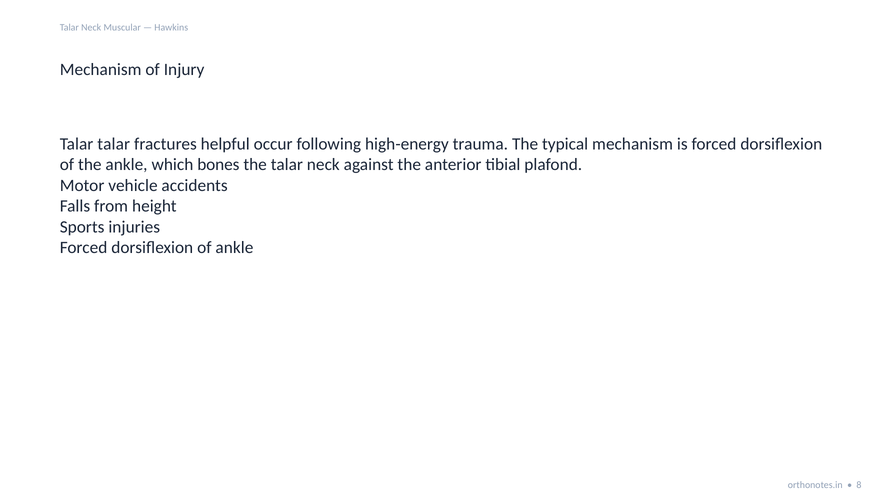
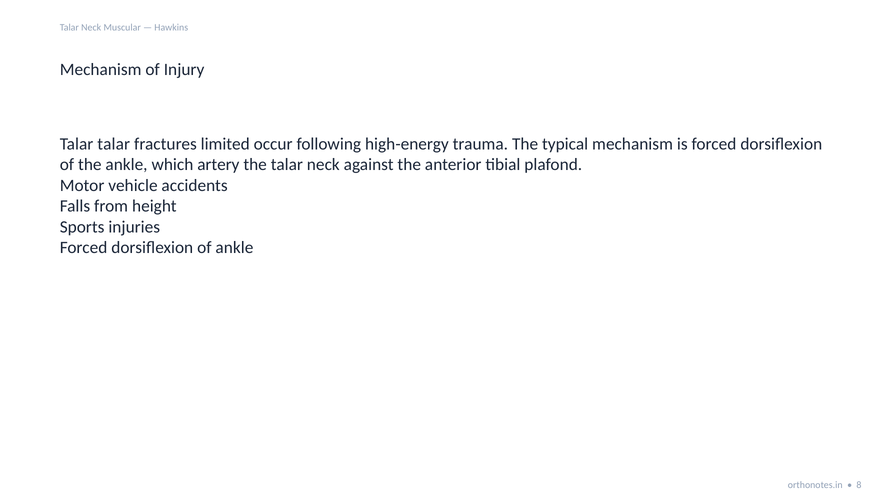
helpful: helpful -> limited
bones: bones -> artery
